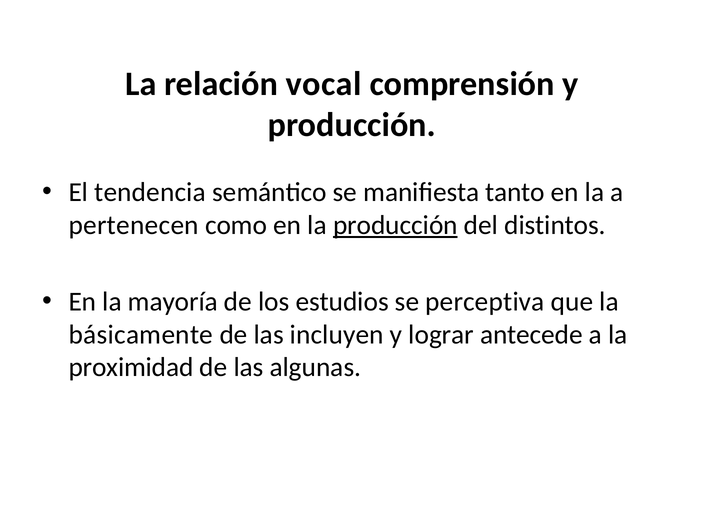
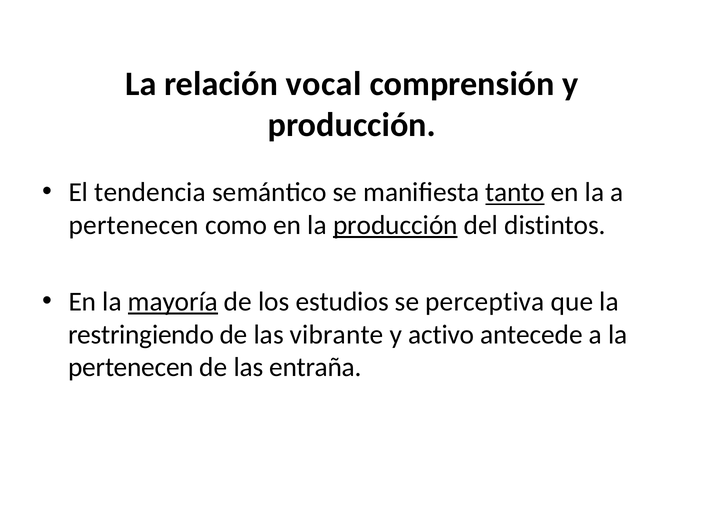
tanto underline: none -> present
mayoría underline: none -> present
básicamente: básicamente -> restringiendo
incluyen: incluyen -> vibrante
lograr: lograr -> activo
proximidad at (131, 367): proximidad -> pertenecen
algunas: algunas -> entraña
